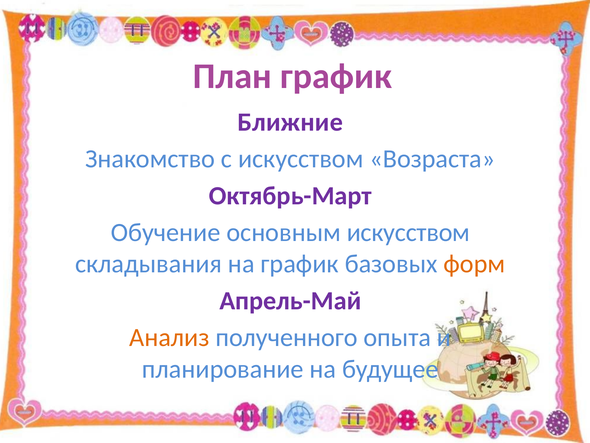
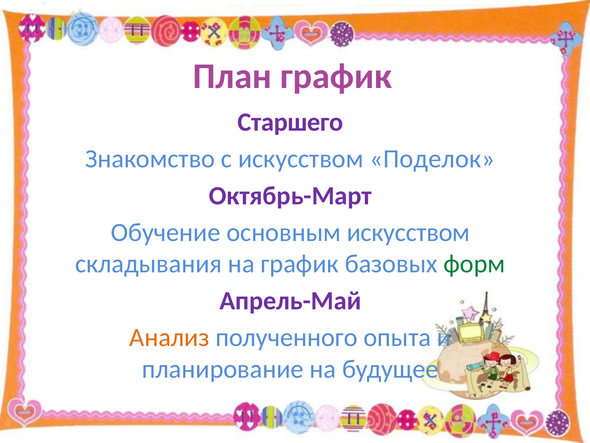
Ближние: Ближние -> Старшего
Возраста: Возраста -> Поделок
форм colour: orange -> green
